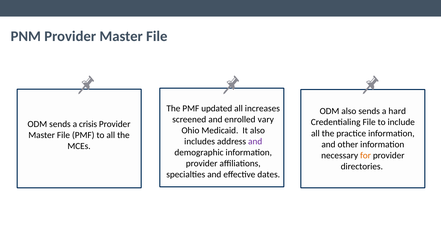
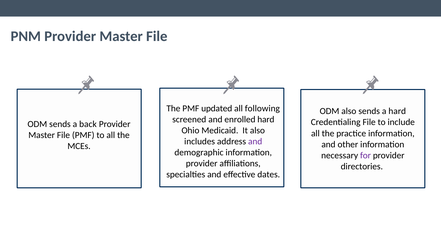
increases: increases -> following
enrolled vary: vary -> hard
crisis: crisis -> back
for colour: orange -> purple
